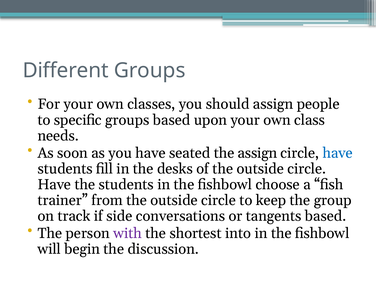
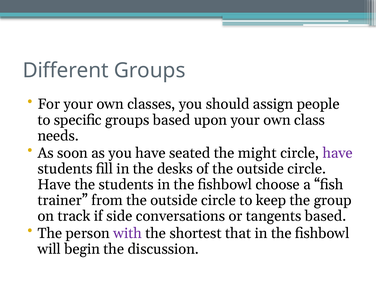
the assign: assign -> might
have at (338, 153) colour: blue -> purple
into: into -> that
